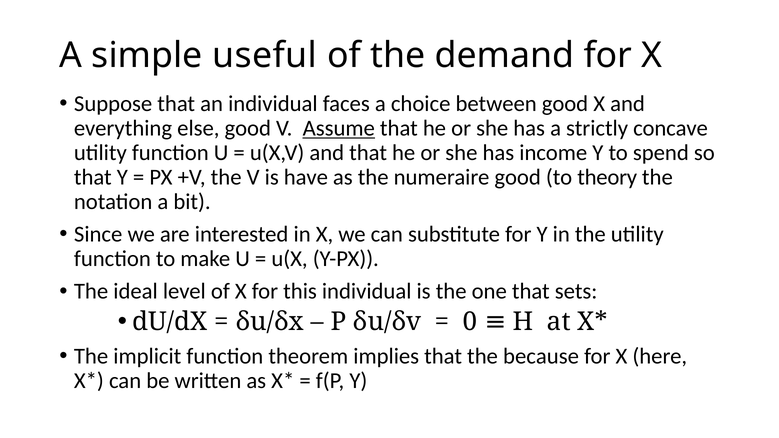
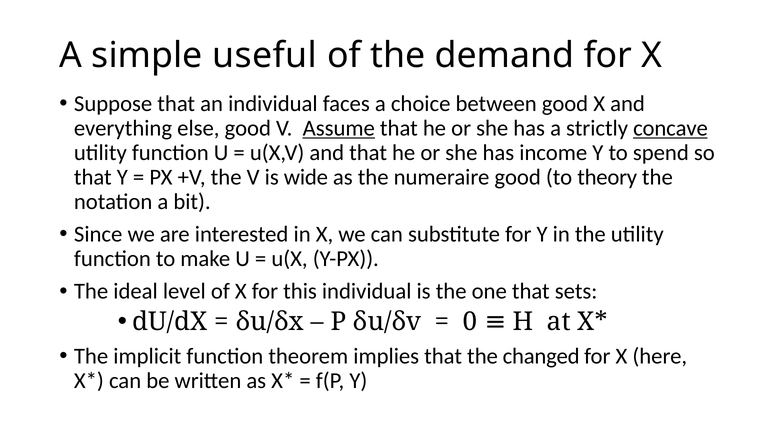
concave underline: none -> present
have: have -> wide
because: because -> changed
